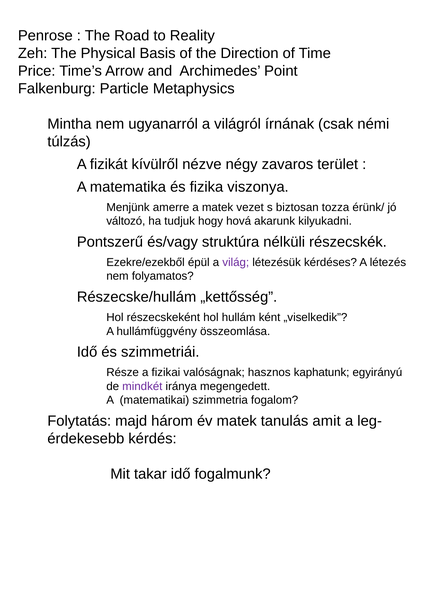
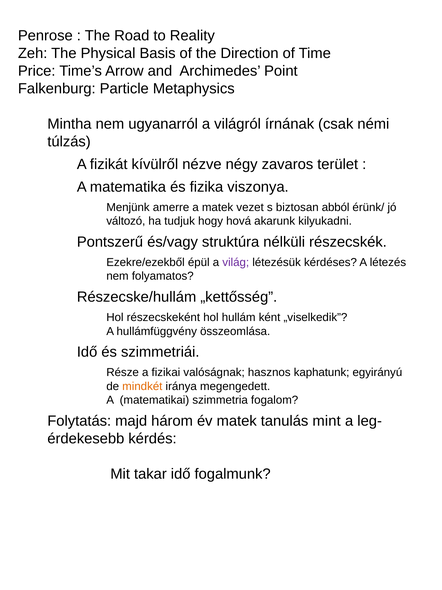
tozza: tozza -> abból
mindkét colour: purple -> orange
amit: amit -> mint
